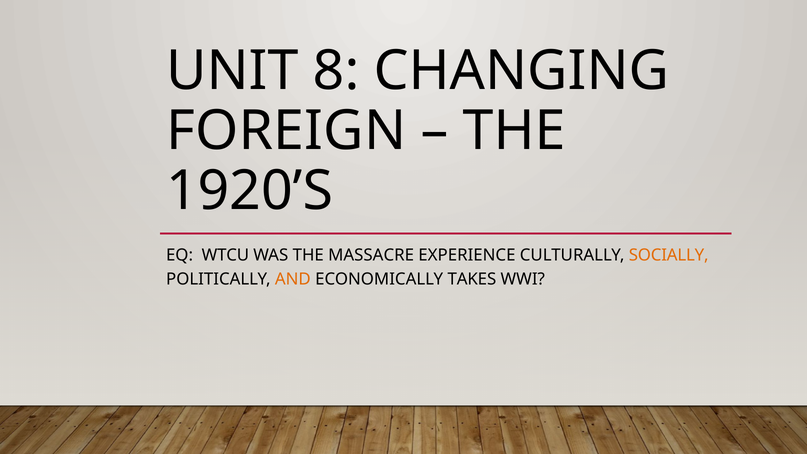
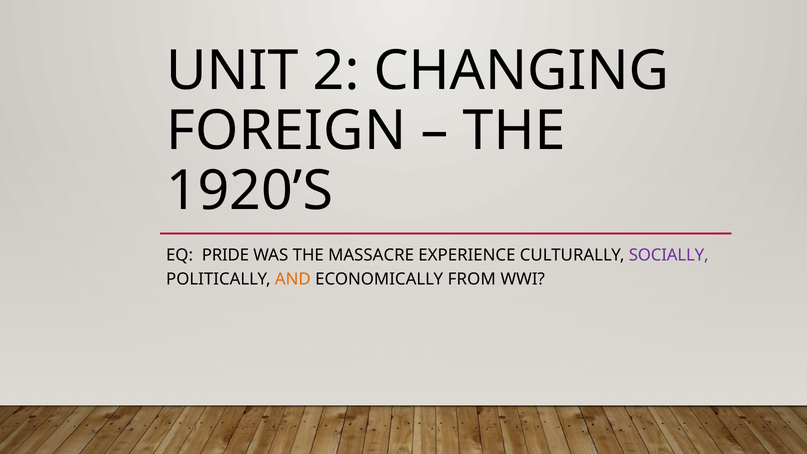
8: 8 -> 2
WTCU: WTCU -> PRIDE
SOCIALLY colour: orange -> purple
TAKES: TAKES -> FROM
